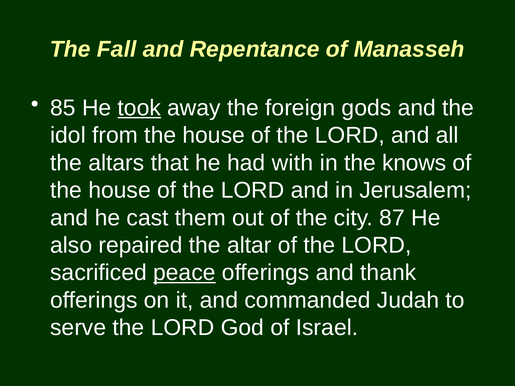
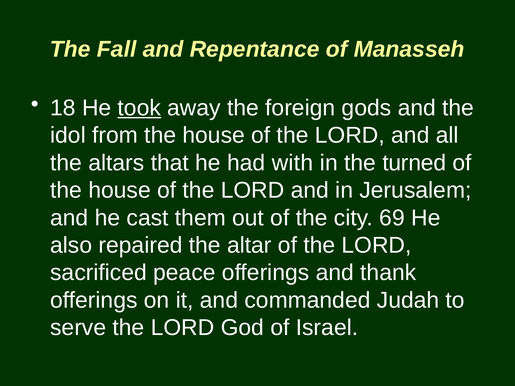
85: 85 -> 18
knows: knows -> turned
87: 87 -> 69
peace underline: present -> none
